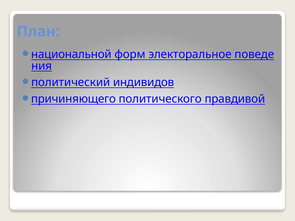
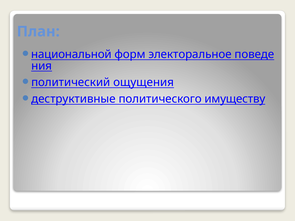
индивидов: индивидов -> ощущения
причиняющего: причиняющего -> деструктивные
правдивой: правдивой -> имуществу
